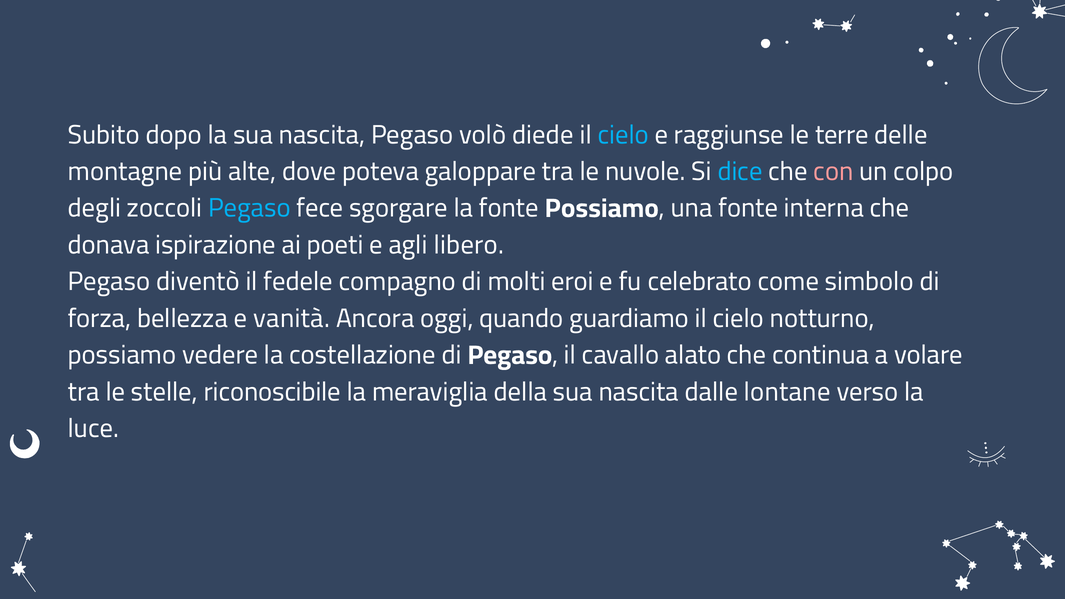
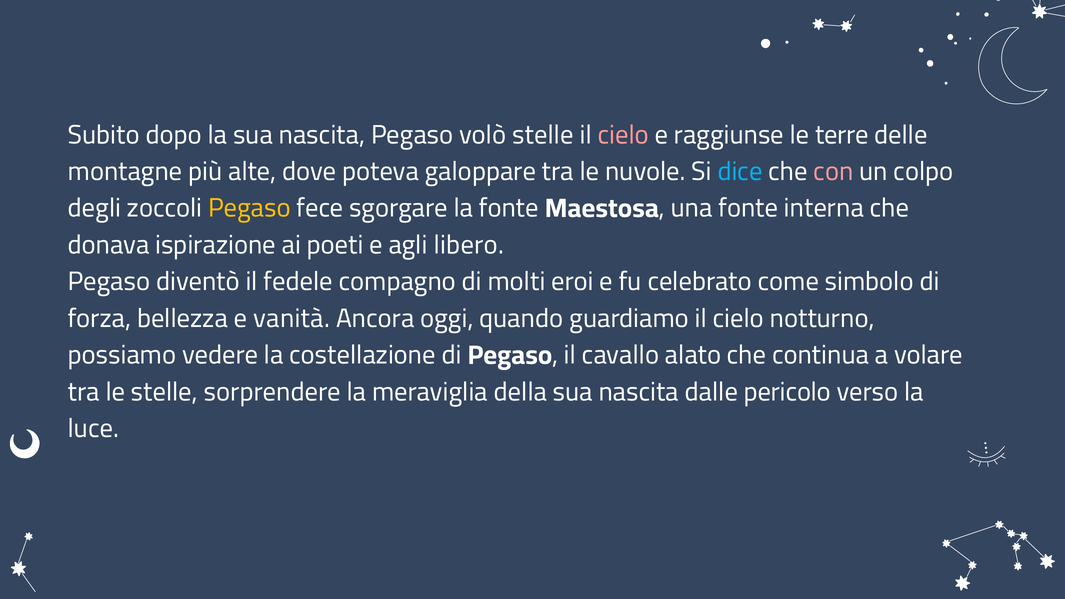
volò diede: diede -> stelle
cielo at (623, 135) colour: light blue -> pink
Pegaso at (249, 208) colour: light blue -> yellow
fonte Possiamo: Possiamo -> Maestosa
riconoscibile: riconoscibile -> sorprendere
lontane: lontane -> pericolo
